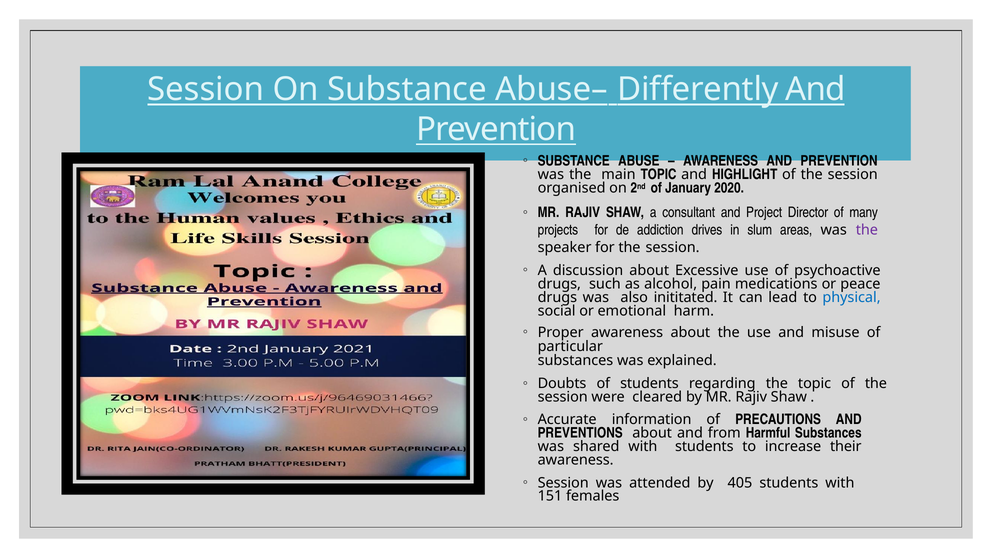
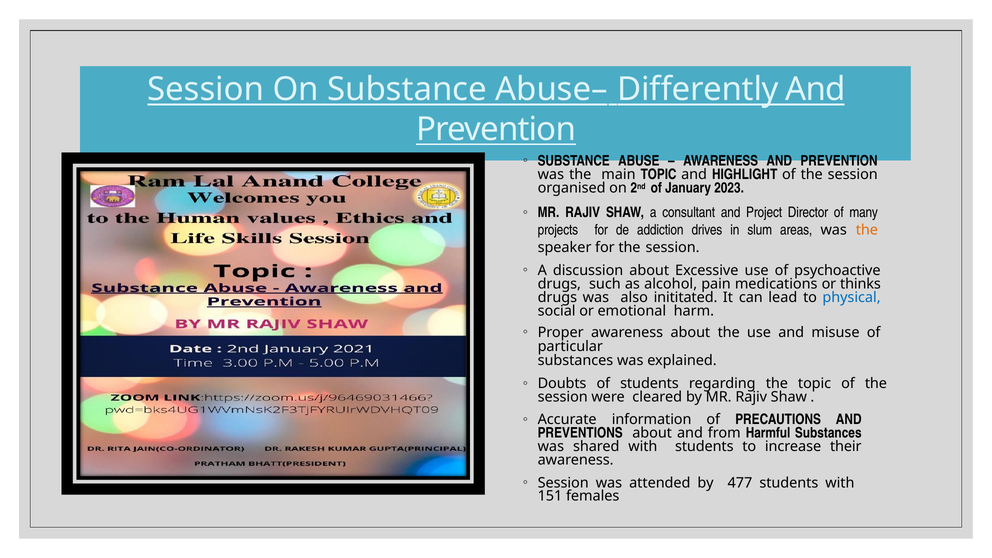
2020: 2020 -> 2023
the at (867, 230) colour: purple -> orange
peace: peace -> thinks
405: 405 -> 477
